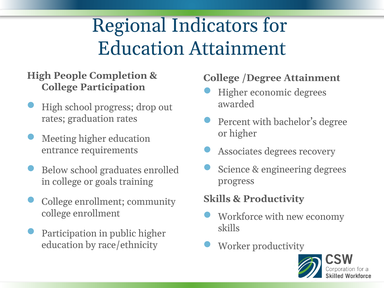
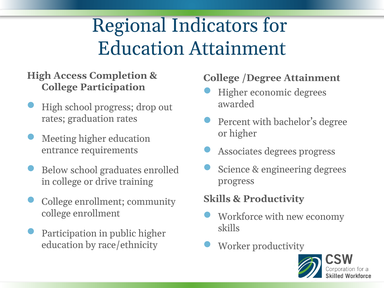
People: People -> Access
Associates degrees recovery: recovery -> progress
goals: goals -> drive
